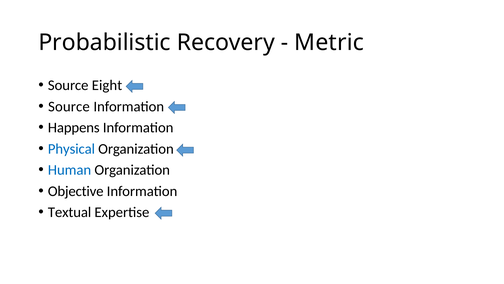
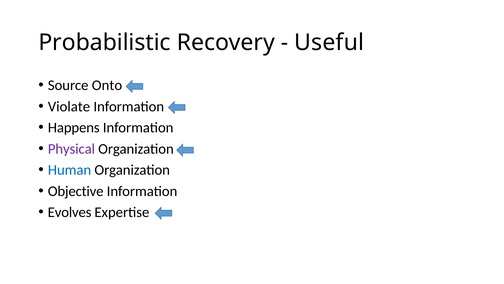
Metric: Metric -> Useful
Eight: Eight -> Onto
Source at (69, 106): Source -> Violate
Physical colour: blue -> purple
Textual: Textual -> Evolves
